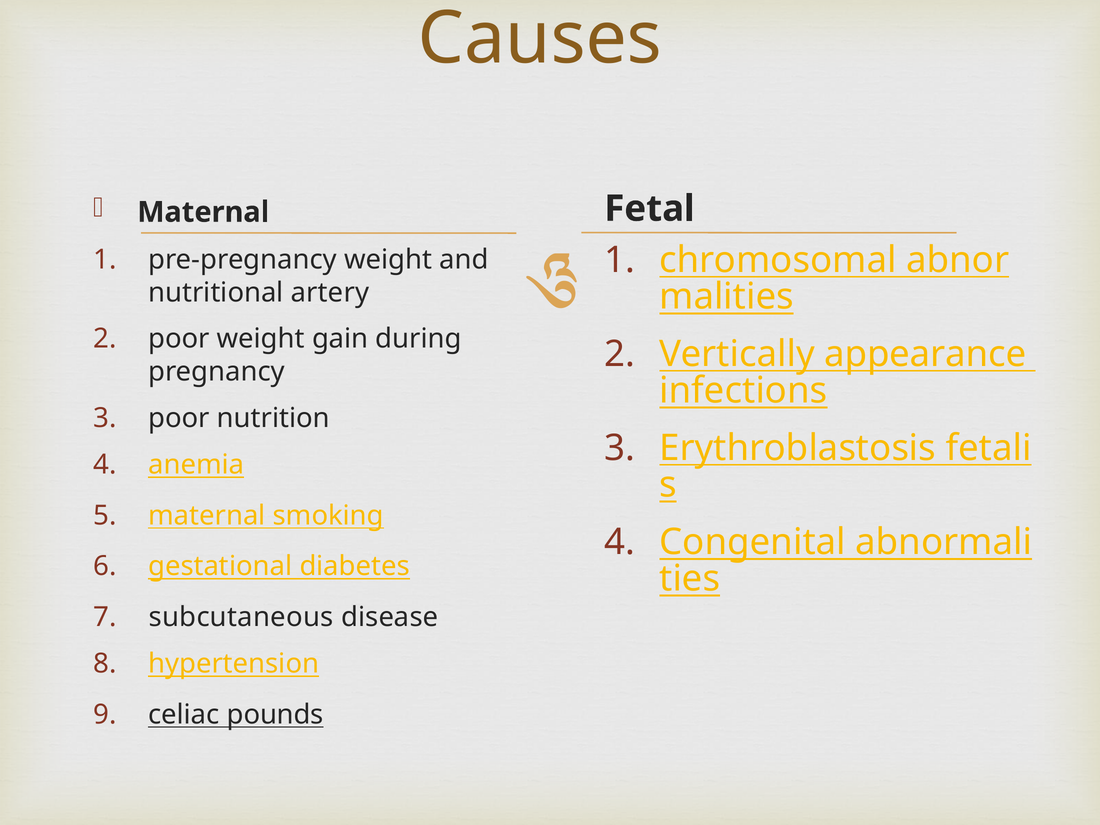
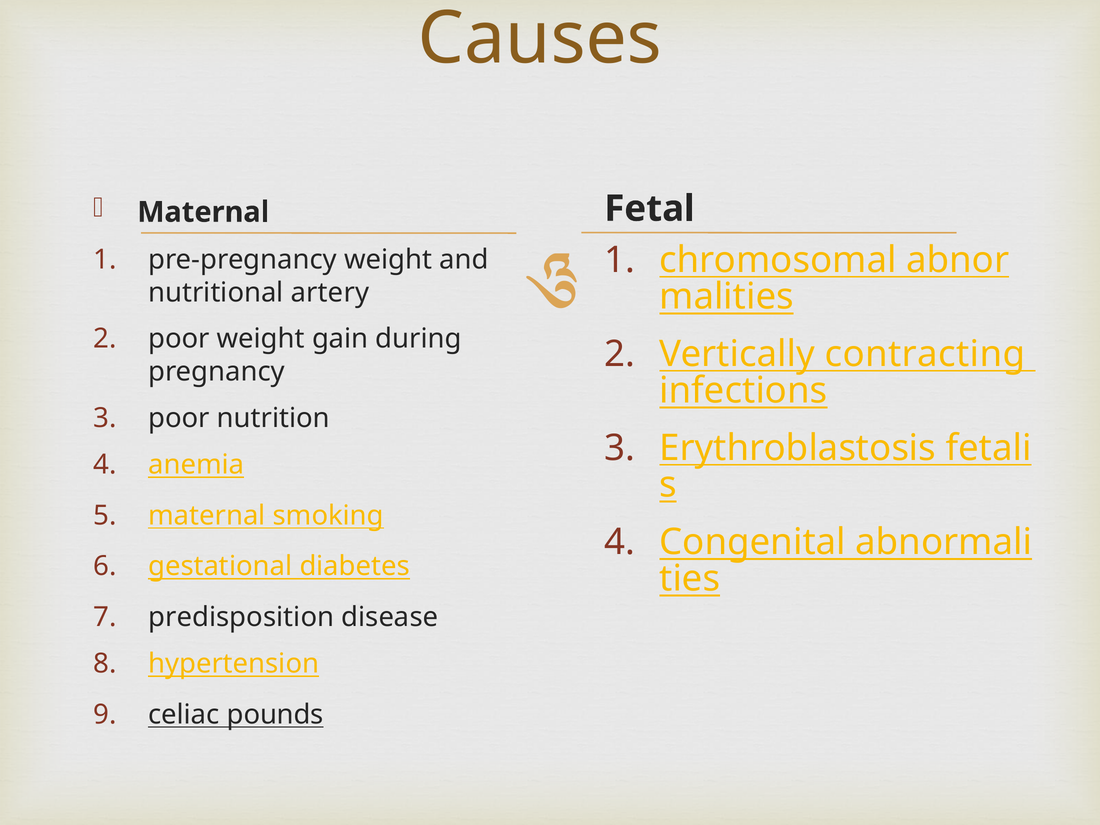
appearance: appearance -> contracting
subcutaneous: subcutaneous -> predisposition
